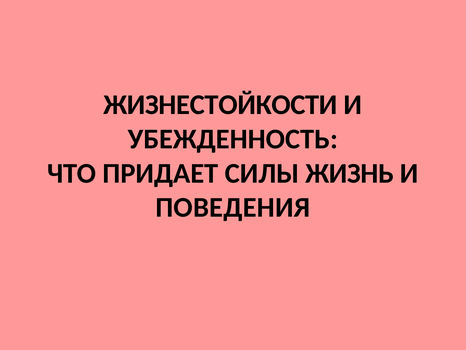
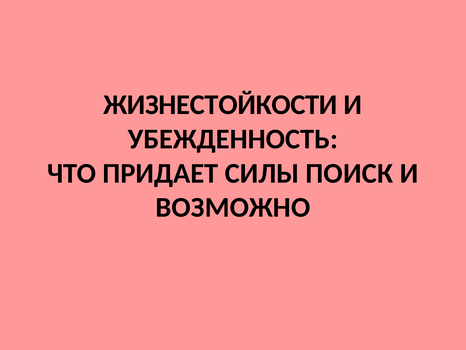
ЖИЗНЬ: ЖИЗНЬ -> ПОИСК
ПОВЕДЕНИЯ: ПОВЕДЕНИЯ -> ВОЗМОЖНО
